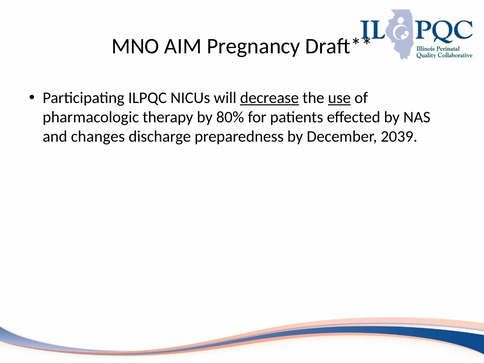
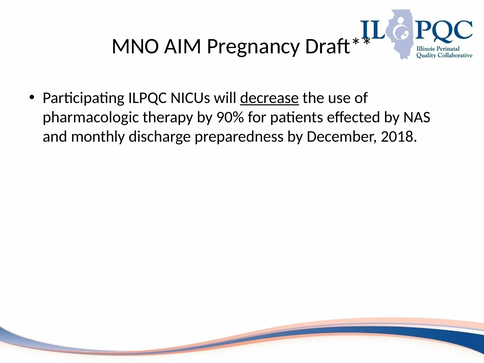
use underline: present -> none
80%: 80% -> 90%
changes: changes -> monthly
2039: 2039 -> 2018
